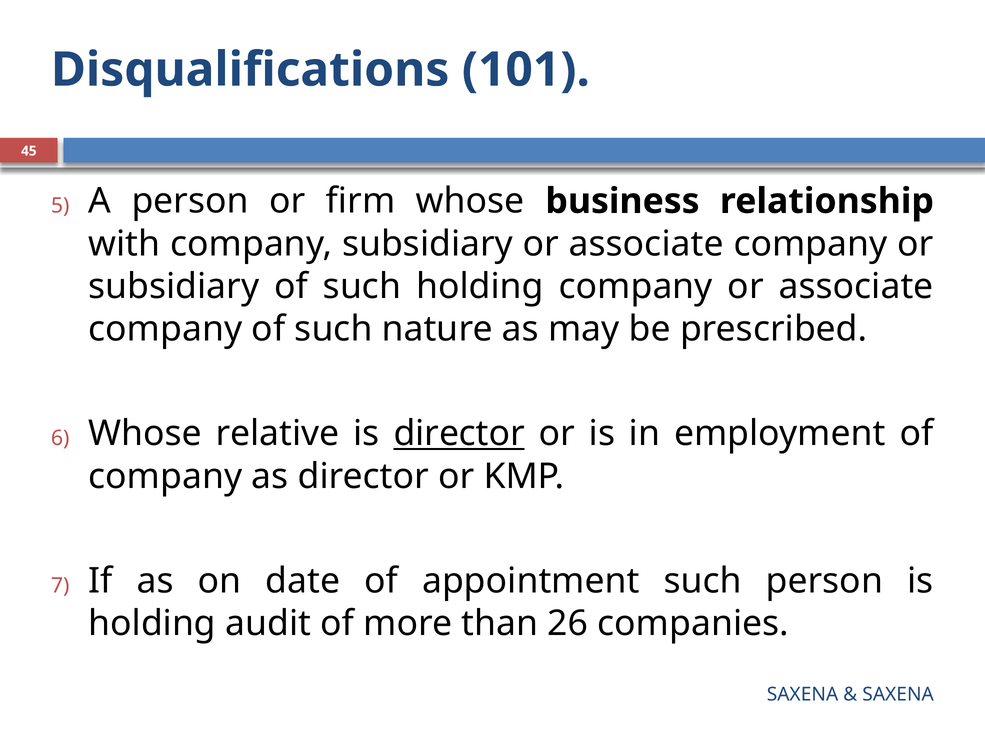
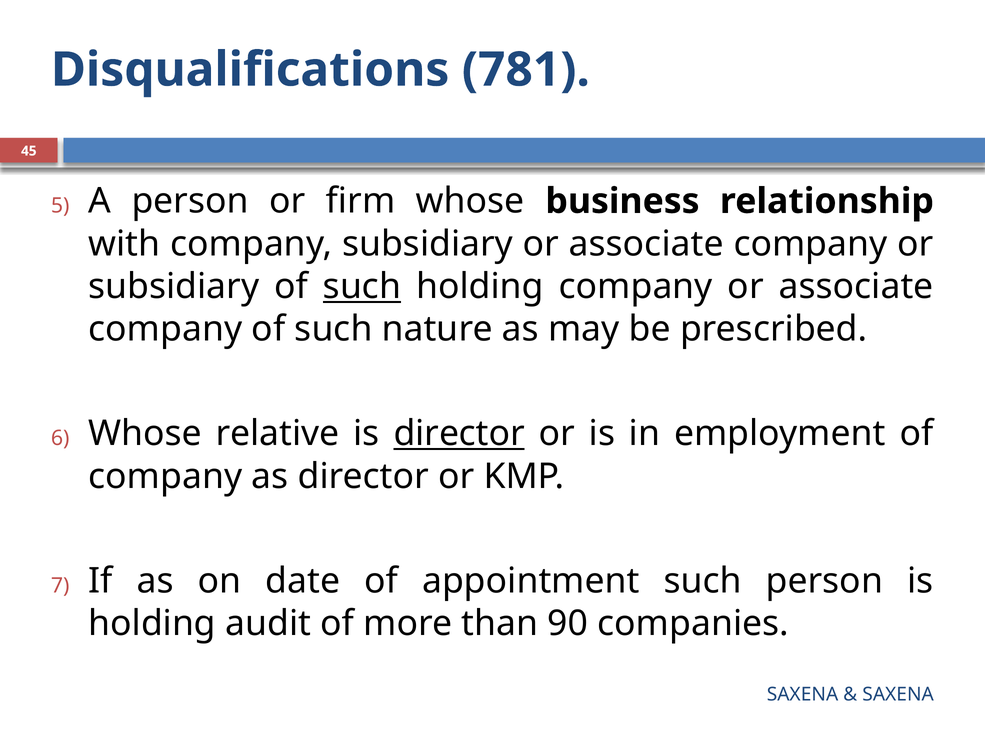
101: 101 -> 781
such at (362, 286) underline: none -> present
26: 26 -> 90
